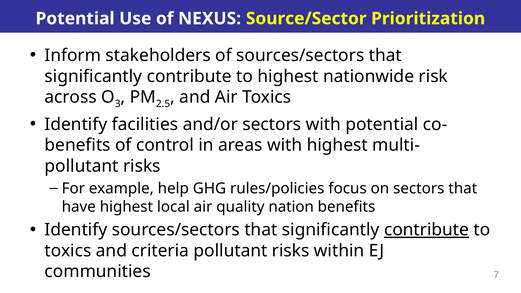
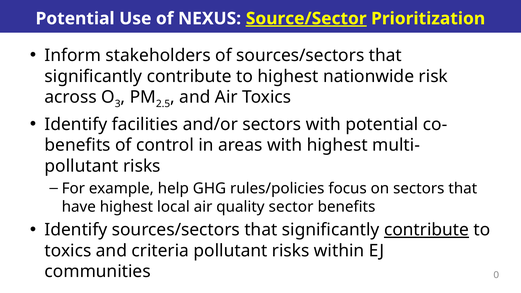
Source/Sector underline: none -> present
nation: nation -> sector
7: 7 -> 0
